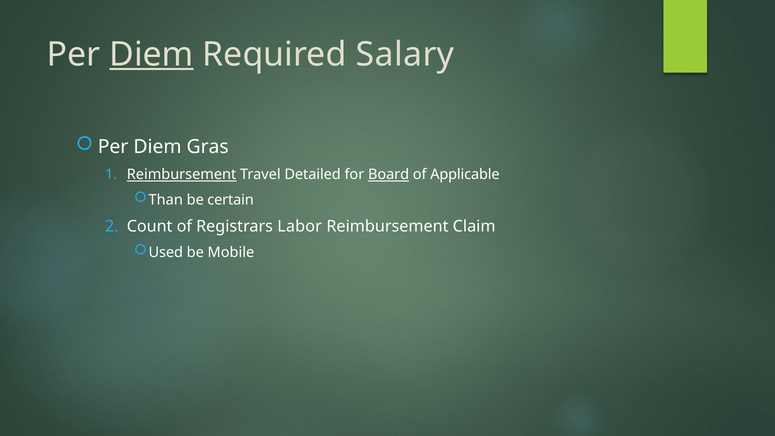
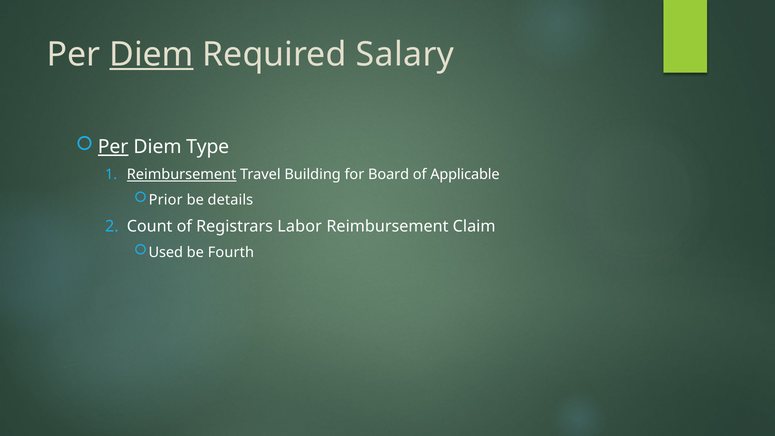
Per at (113, 147) underline: none -> present
Gras: Gras -> Type
Detailed: Detailed -> Building
Board underline: present -> none
Than: Than -> Prior
certain: certain -> details
Mobile: Mobile -> Fourth
